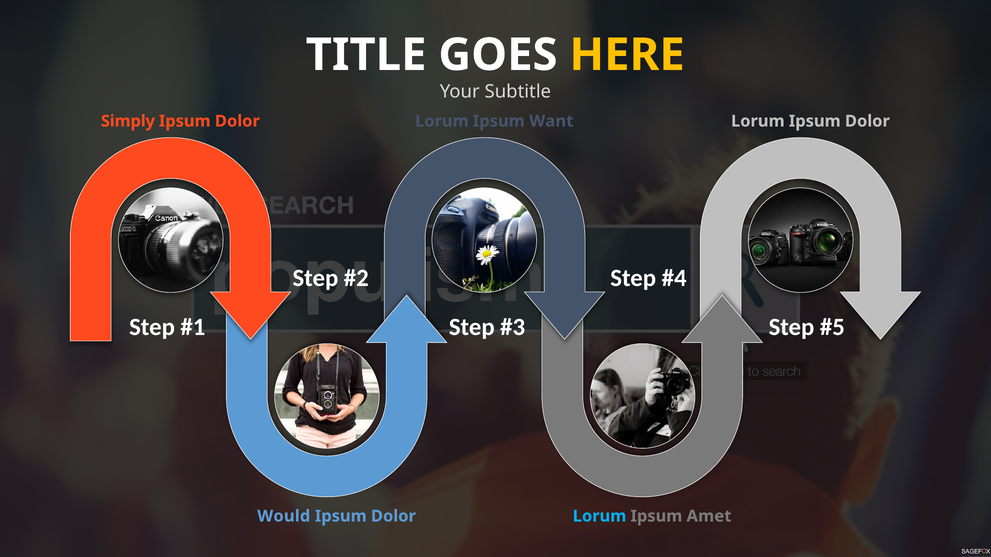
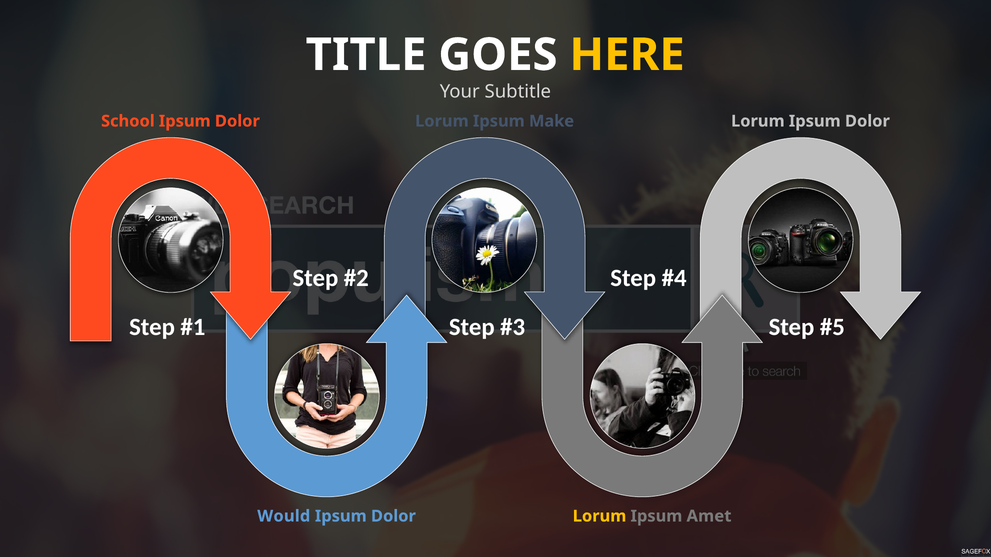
Simply: Simply -> School
Want: Want -> Make
Lorum at (600, 517) colour: light blue -> yellow
